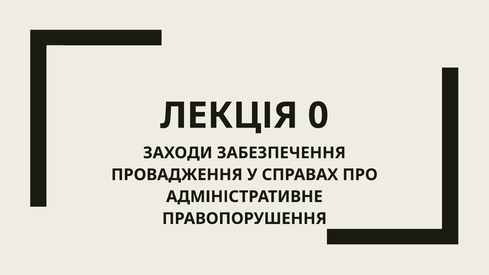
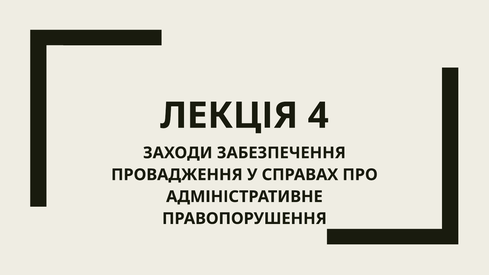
0: 0 -> 4
